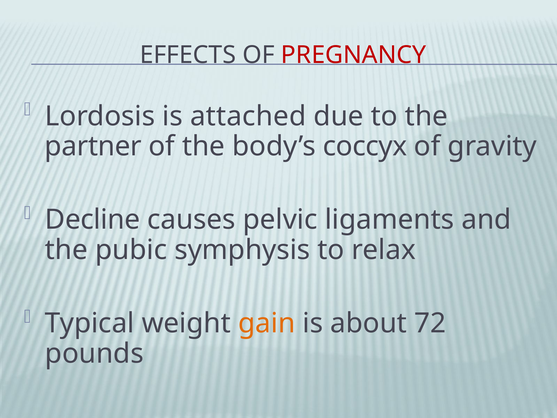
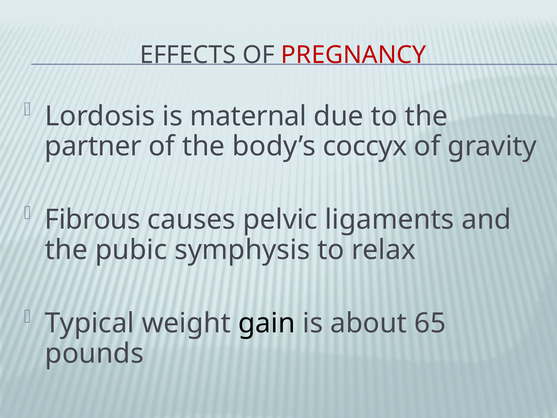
attached: attached -> maternal
Decline: Decline -> Fibrous
gain colour: orange -> black
72: 72 -> 65
